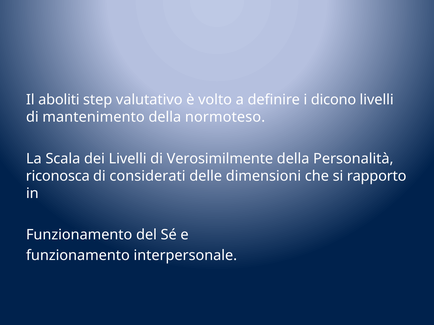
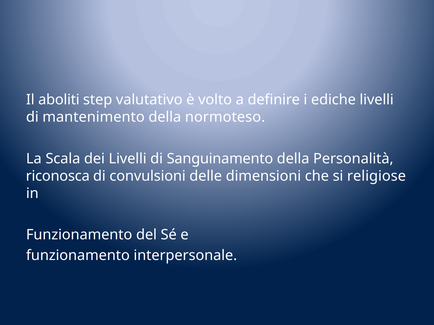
dicono: dicono -> ediche
Verosimilmente: Verosimilmente -> Sanguinamento
considerati: considerati -> convulsioni
rapporto: rapporto -> religiose
